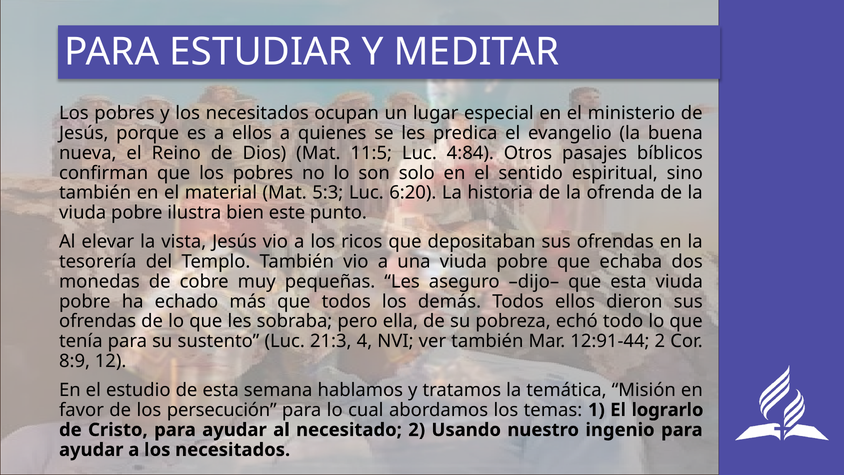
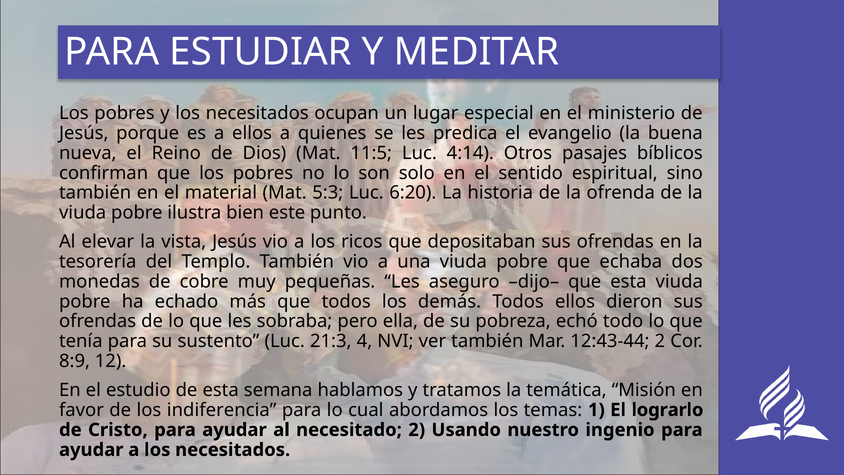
4:84: 4:84 -> 4:14
12:91-44: 12:91-44 -> 12:43-44
persecución: persecución -> indiferencia
